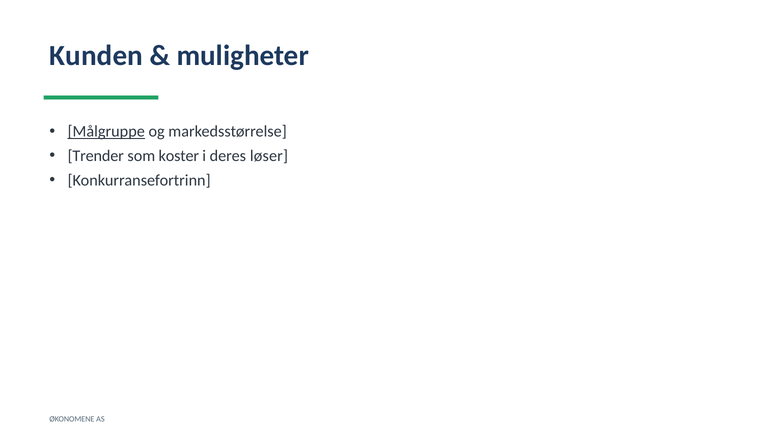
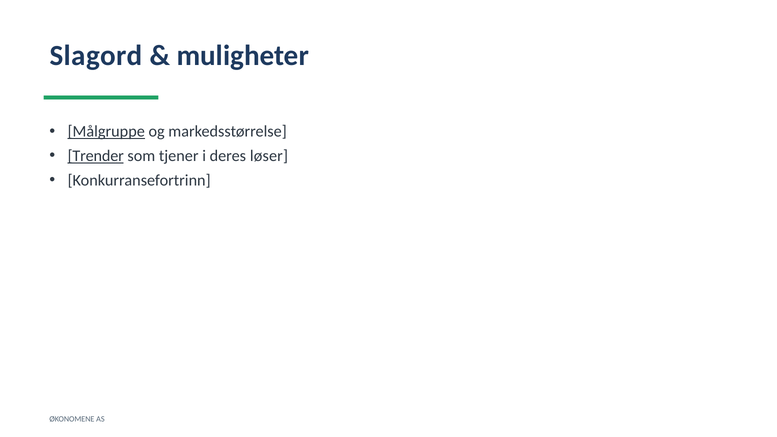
Kunden: Kunden -> Slagord
Trender underline: none -> present
koster: koster -> tjener
